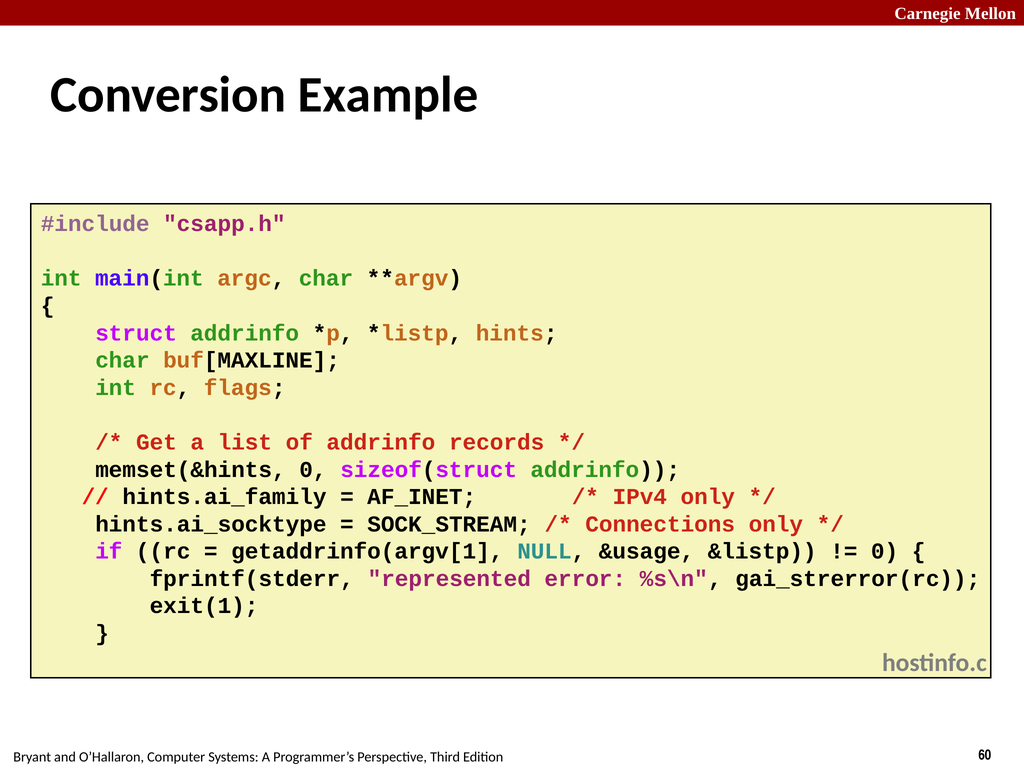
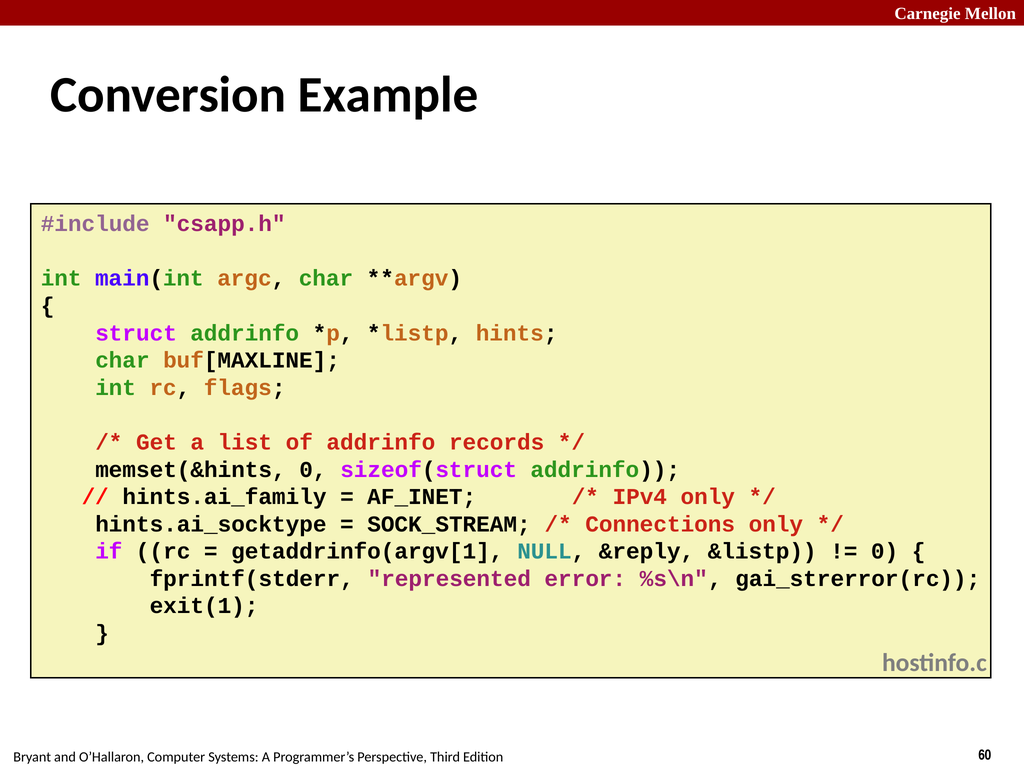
&usage: &usage -> &reply
